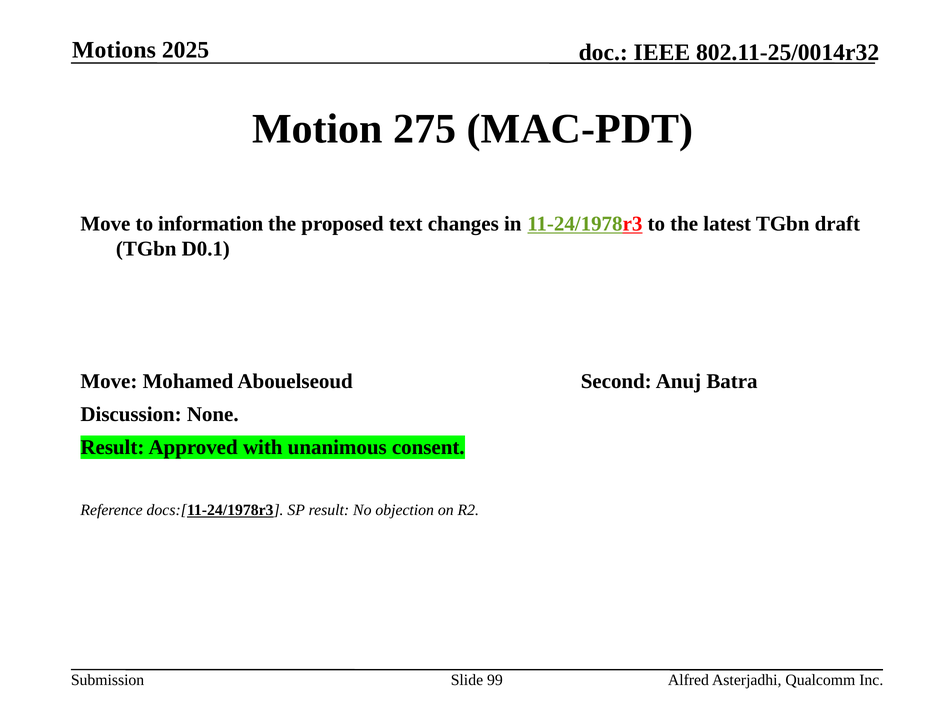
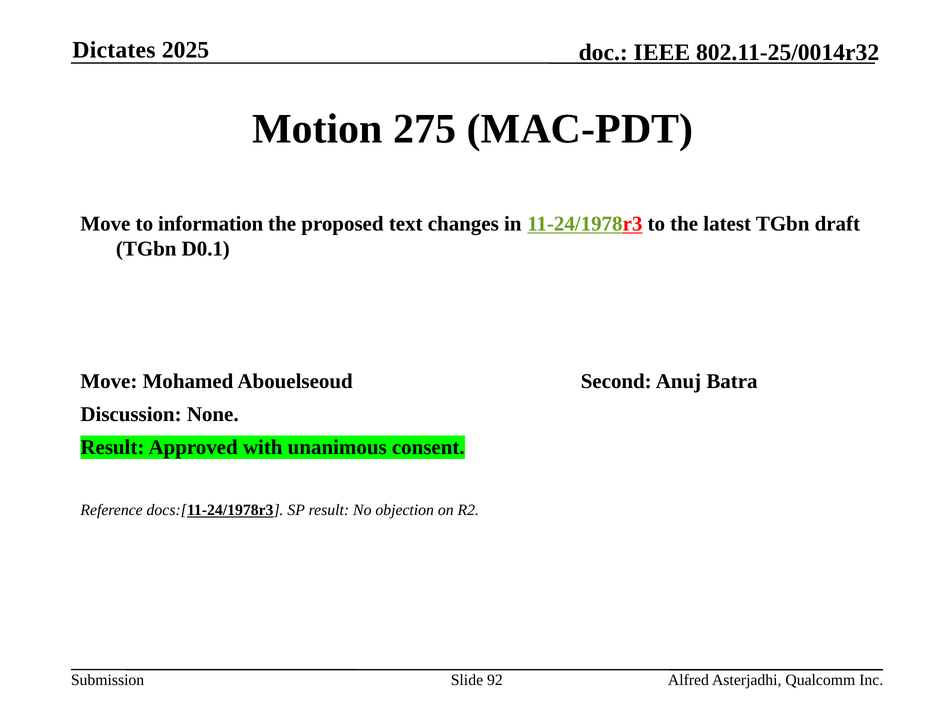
Motions: Motions -> Dictates
99: 99 -> 92
